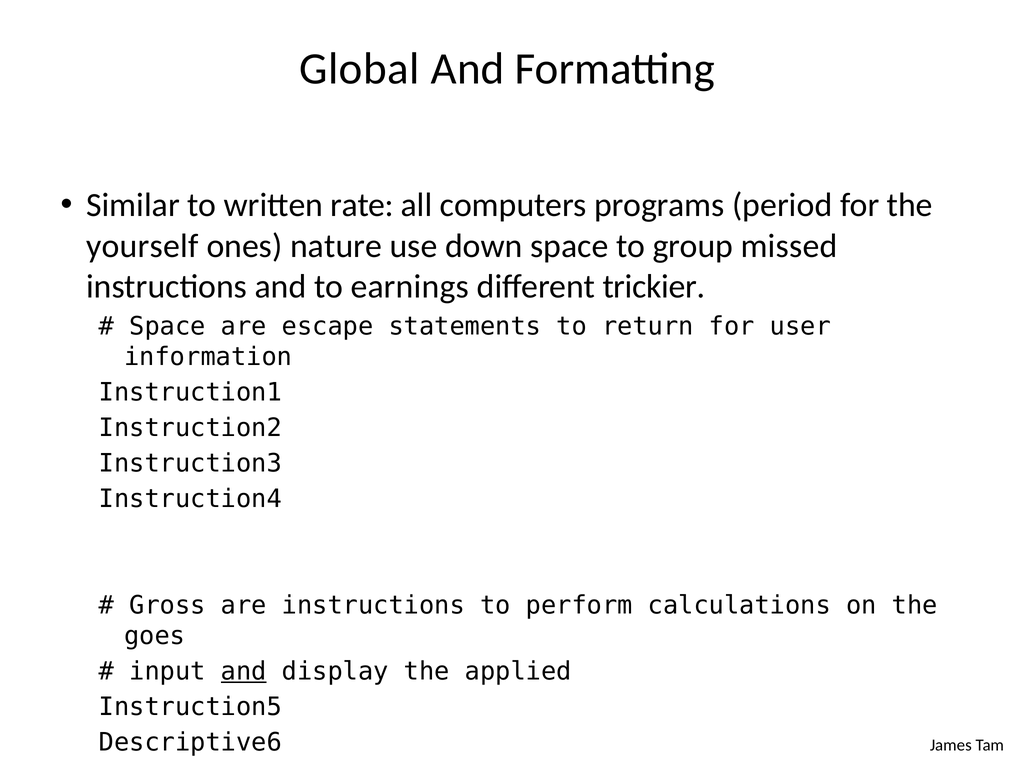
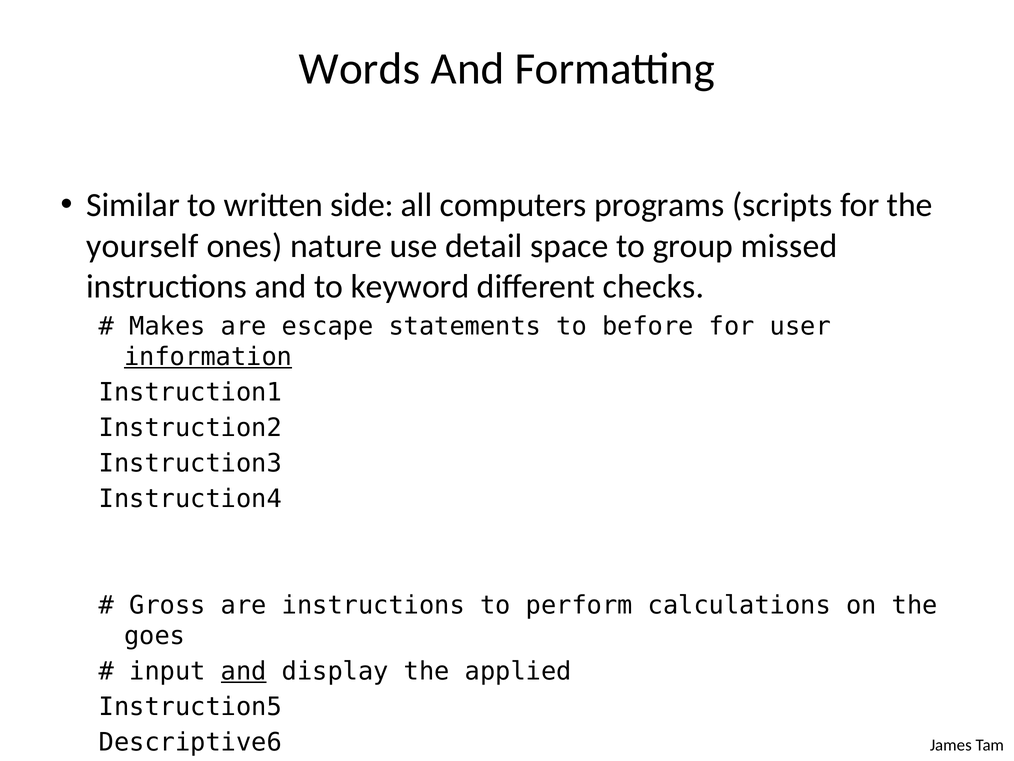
Global: Global -> Words
rate: rate -> side
period: period -> scripts
down: down -> detail
earnings: earnings -> keyword
trickier: trickier -> checks
Space at (167, 326): Space -> Makes
return: return -> before
information underline: none -> present
